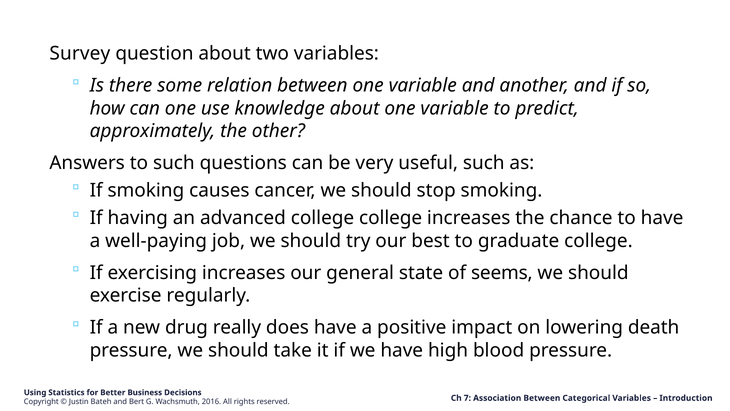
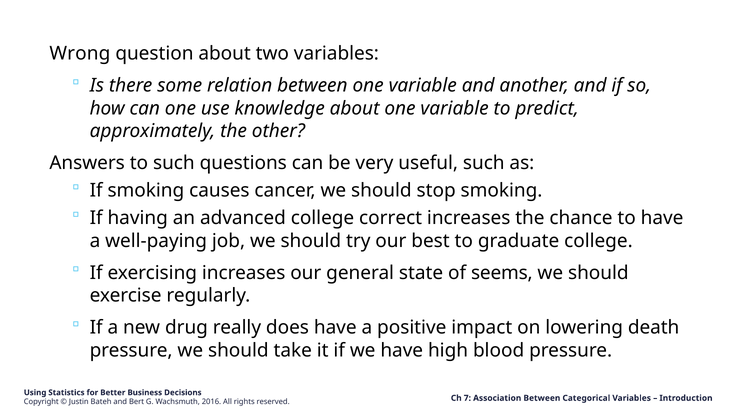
Survey: Survey -> Wrong
college college: college -> correct
